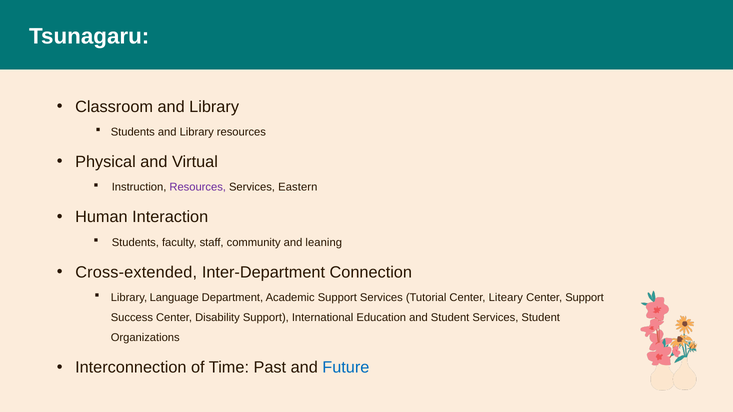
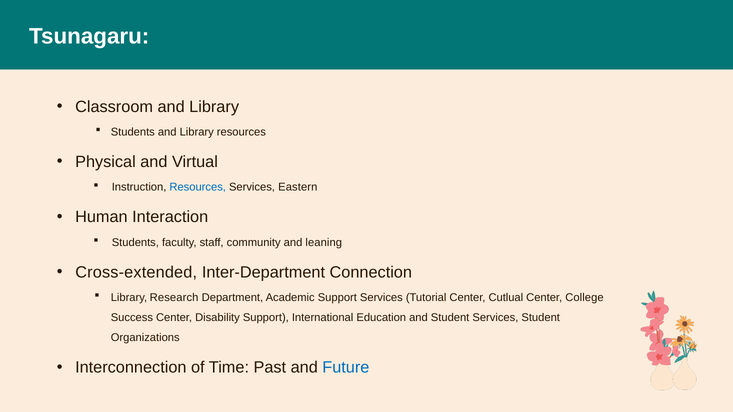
Resources at (198, 187) colour: purple -> blue
Language: Language -> Research
Liteary: Liteary -> Cutlual
Center Support: Support -> College
